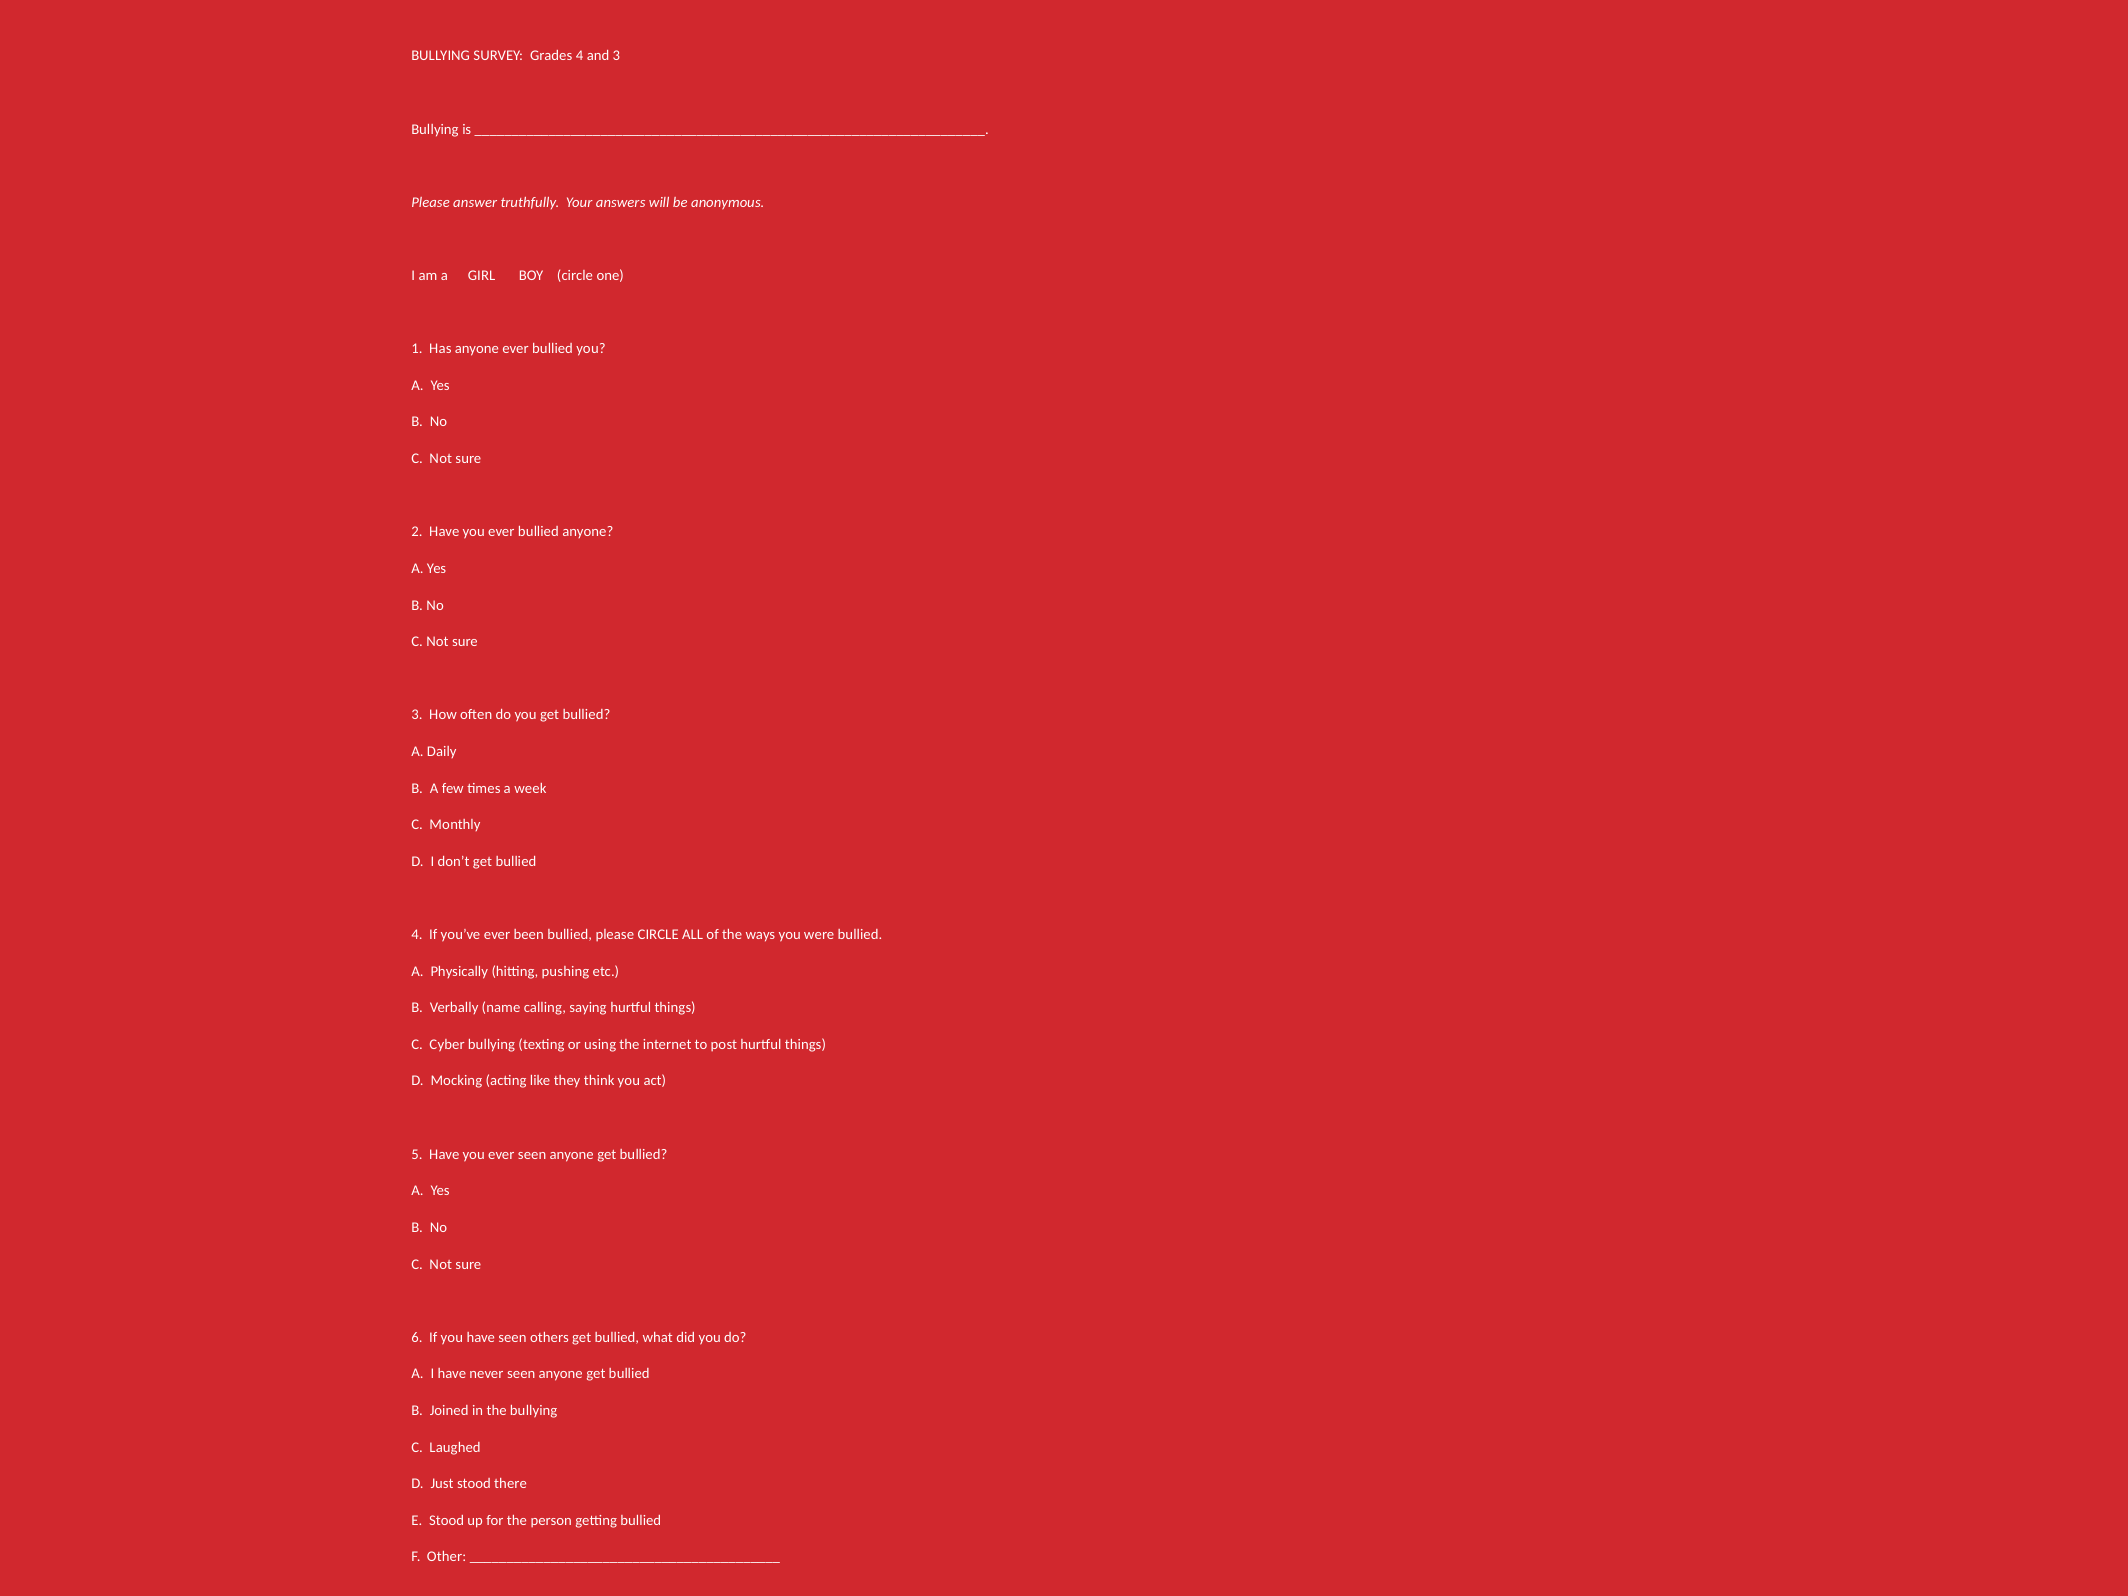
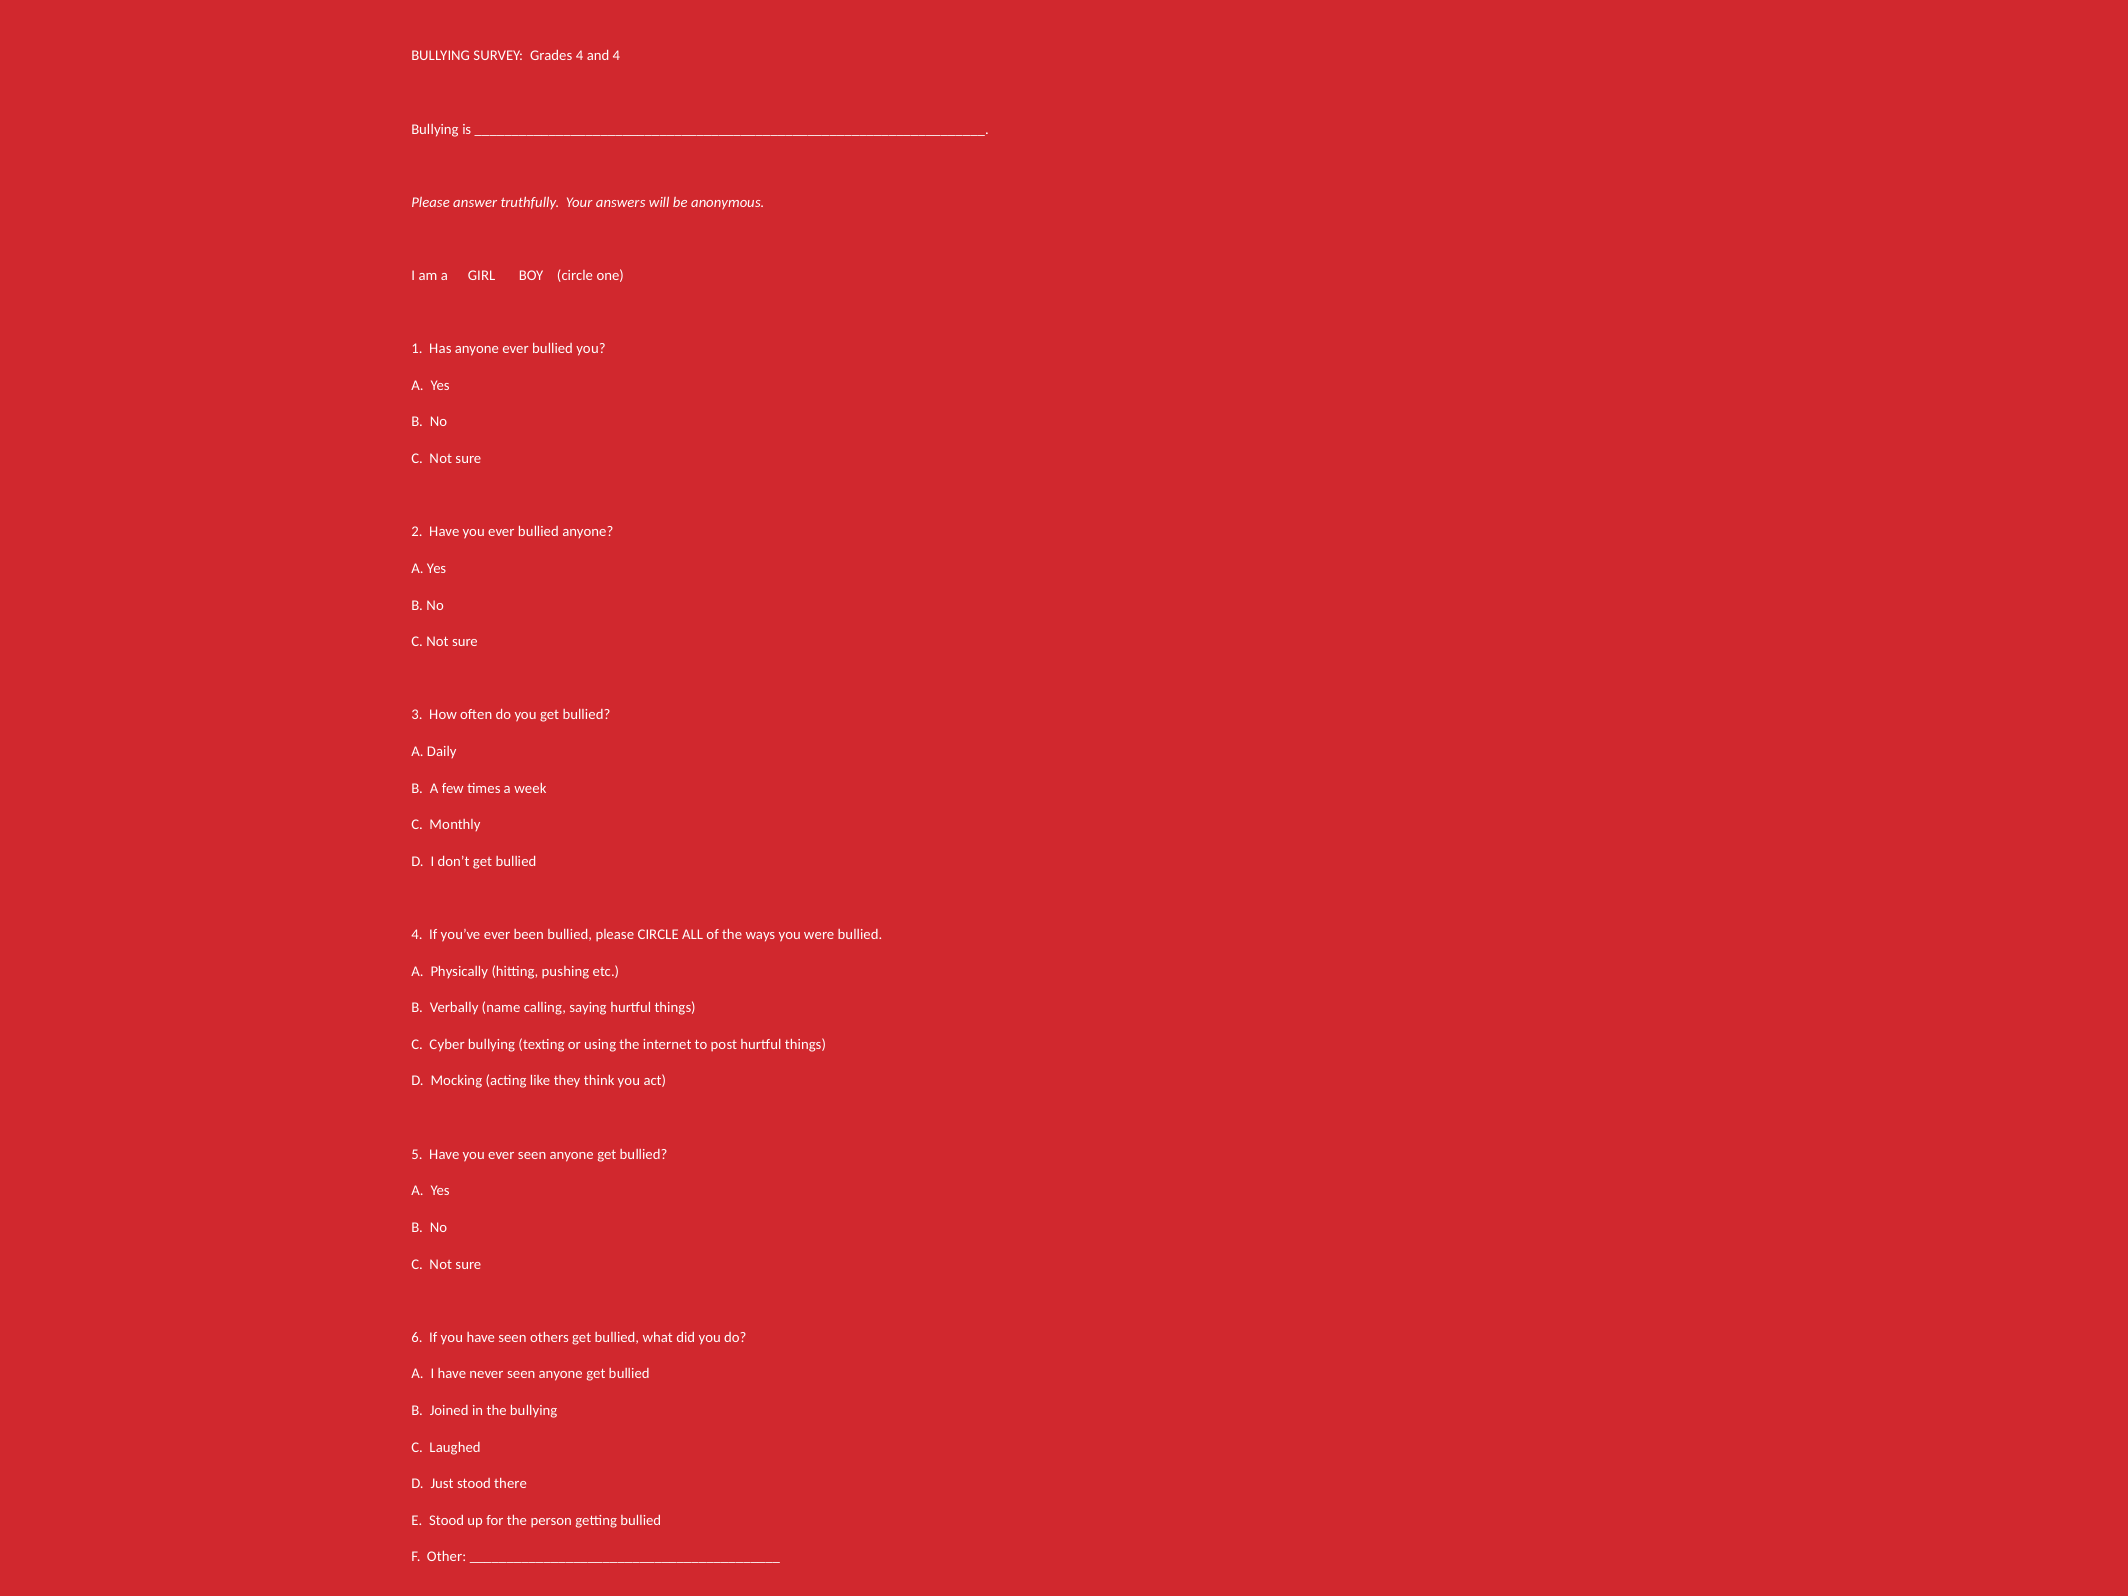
and 3: 3 -> 4
